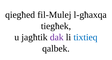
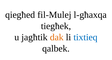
dak colour: purple -> orange
